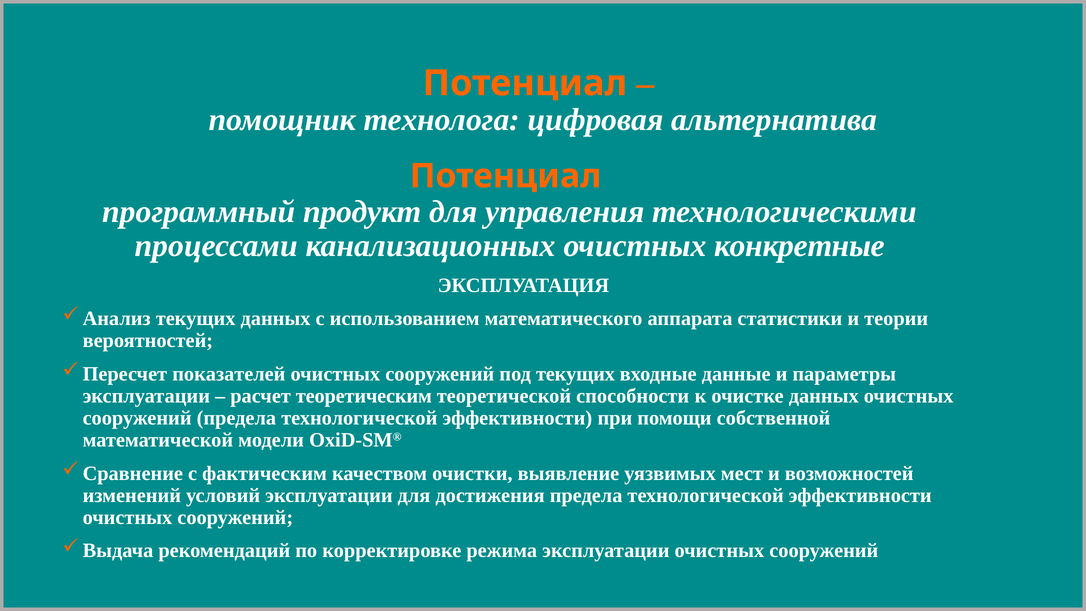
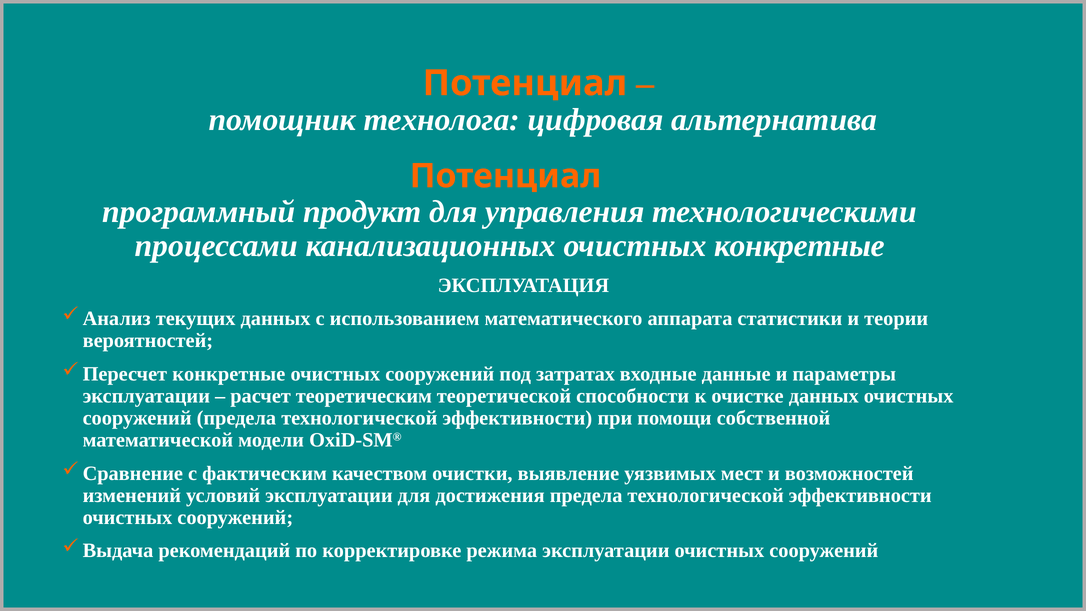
показателей at (229, 374): показателей -> конкретные
под текущих: текущих -> затратах
